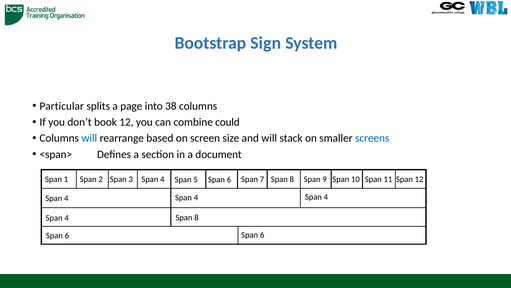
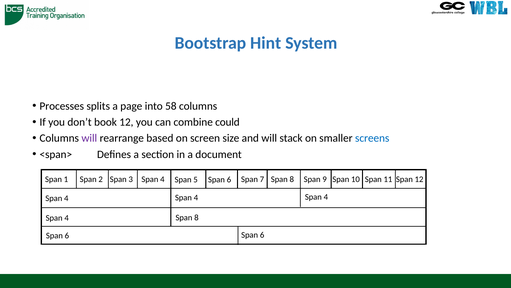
Sign: Sign -> Hint
Particular: Particular -> Processes
38: 38 -> 58
will at (89, 138) colour: blue -> purple
